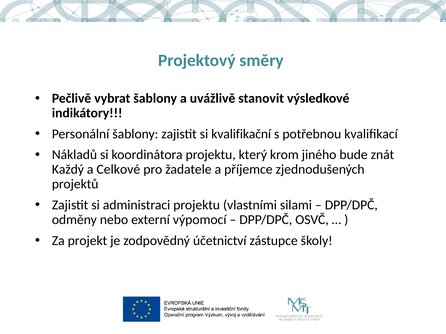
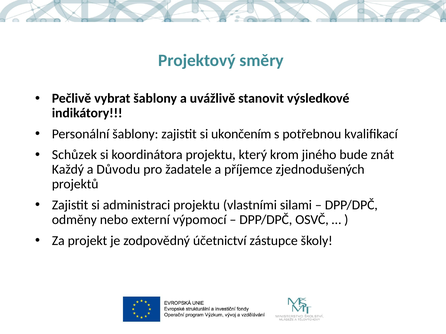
kvalifikační: kvalifikační -> ukončením
Nákladů: Nákladů -> Schůzek
Celkové: Celkové -> Důvodu
